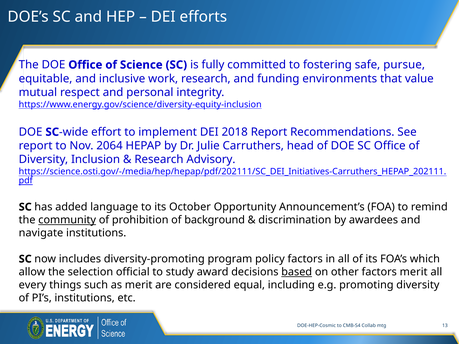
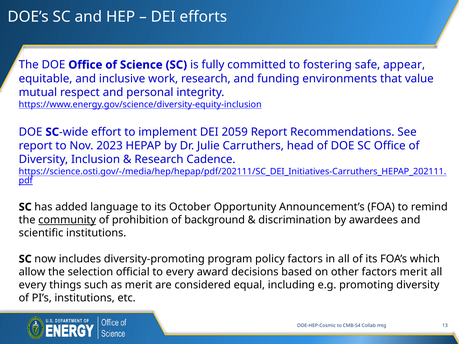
pursue: pursue -> appear
2018: 2018 -> 2059
2064: 2064 -> 2023
Advisory: Advisory -> Cadence
navigate: navigate -> scientific
to study: study -> every
based underline: present -> none
